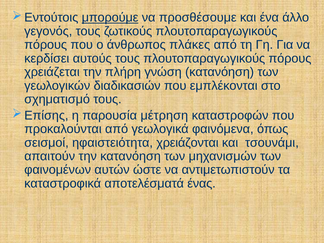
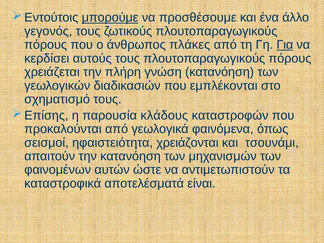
Για underline: none -> present
μέτρηση: μέτρηση -> κλάδους
ένας: ένας -> είναι
